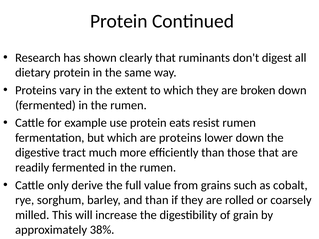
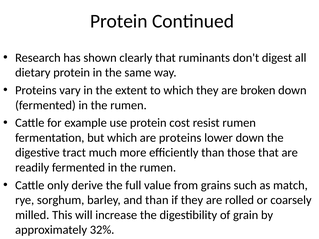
eats: eats -> cost
cobalt: cobalt -> match
38%: 38% -> 32%
